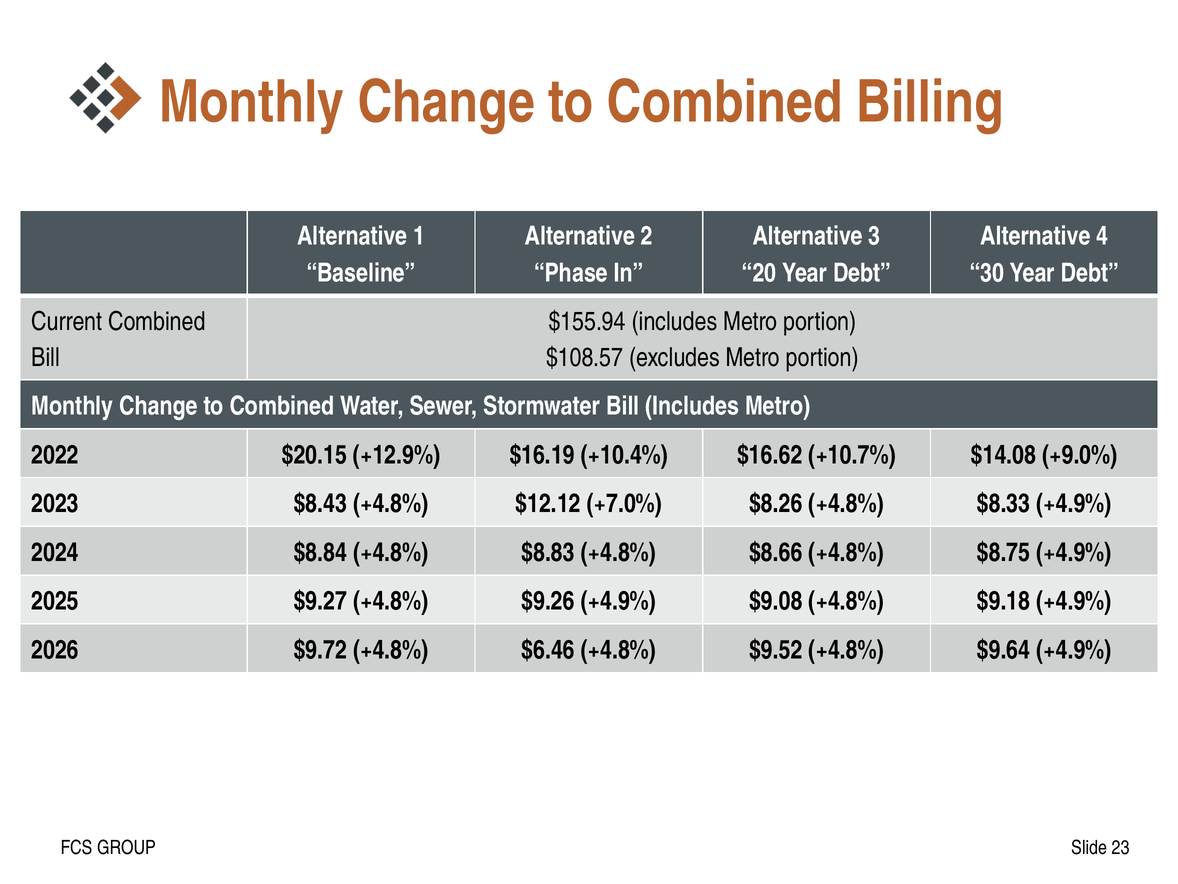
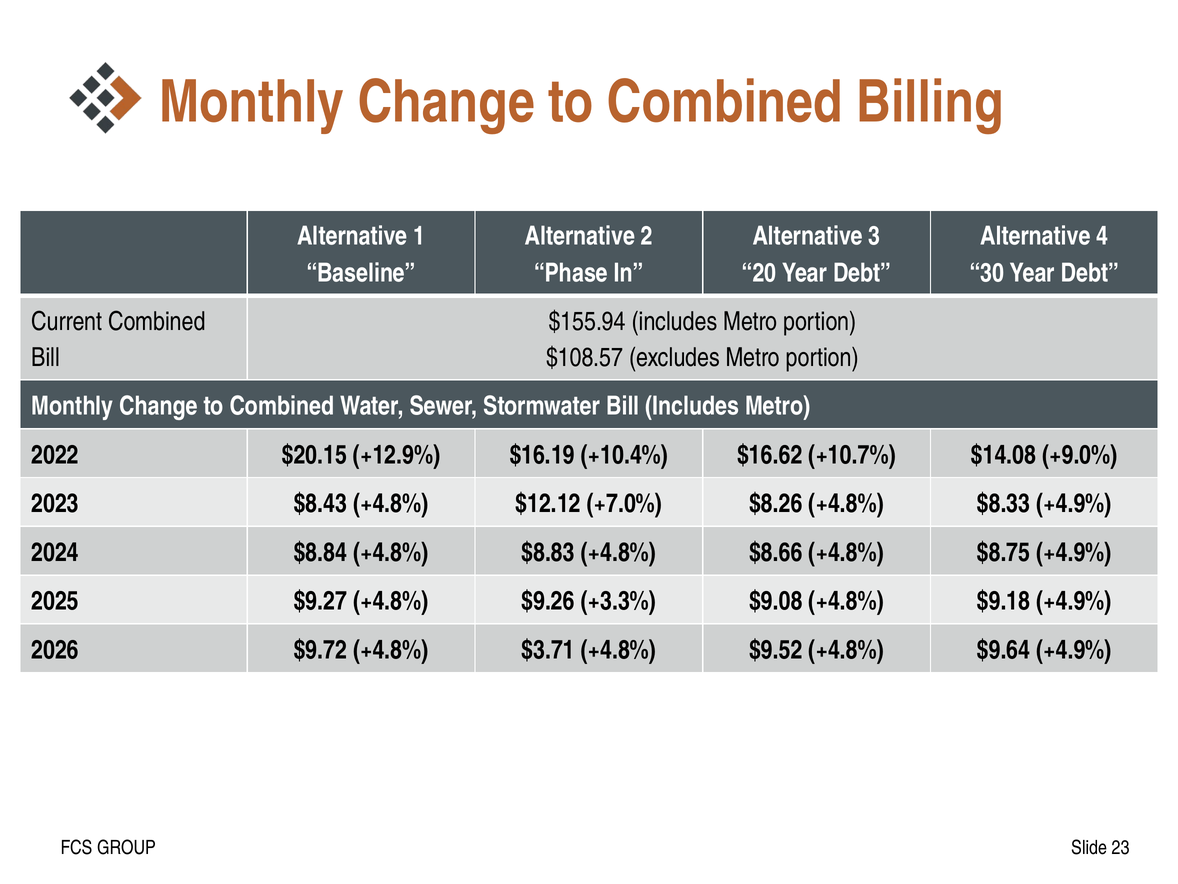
$9.26 +4.9%: +4.9% -> +3.3%
$6.46: $6.46 -> $3.71
